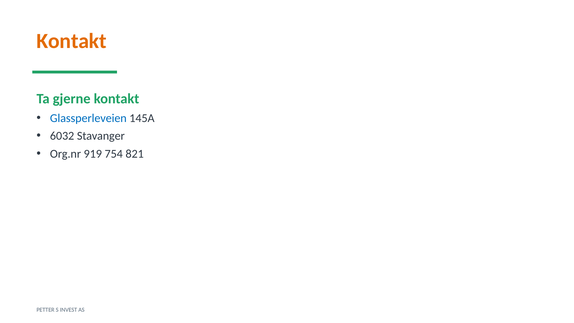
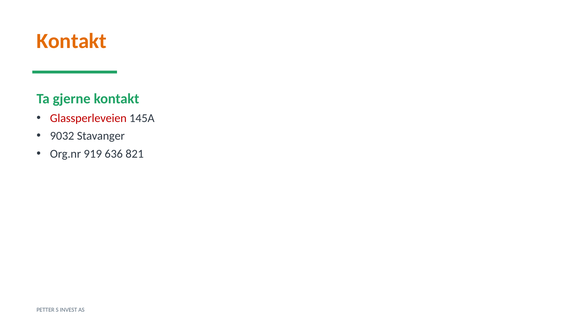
Glassperleveien colour: blue -> red
6032: 6032 -> 9032
754: 754 -> 636
